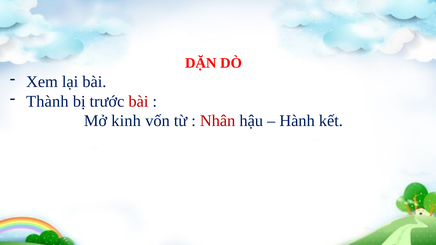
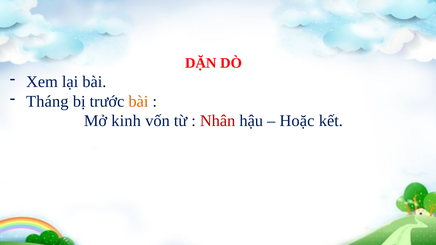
Thành: Thành -> Tháng
bài at (138, 101) colour: red -> orange
Hành: Hành -> Hoặc
